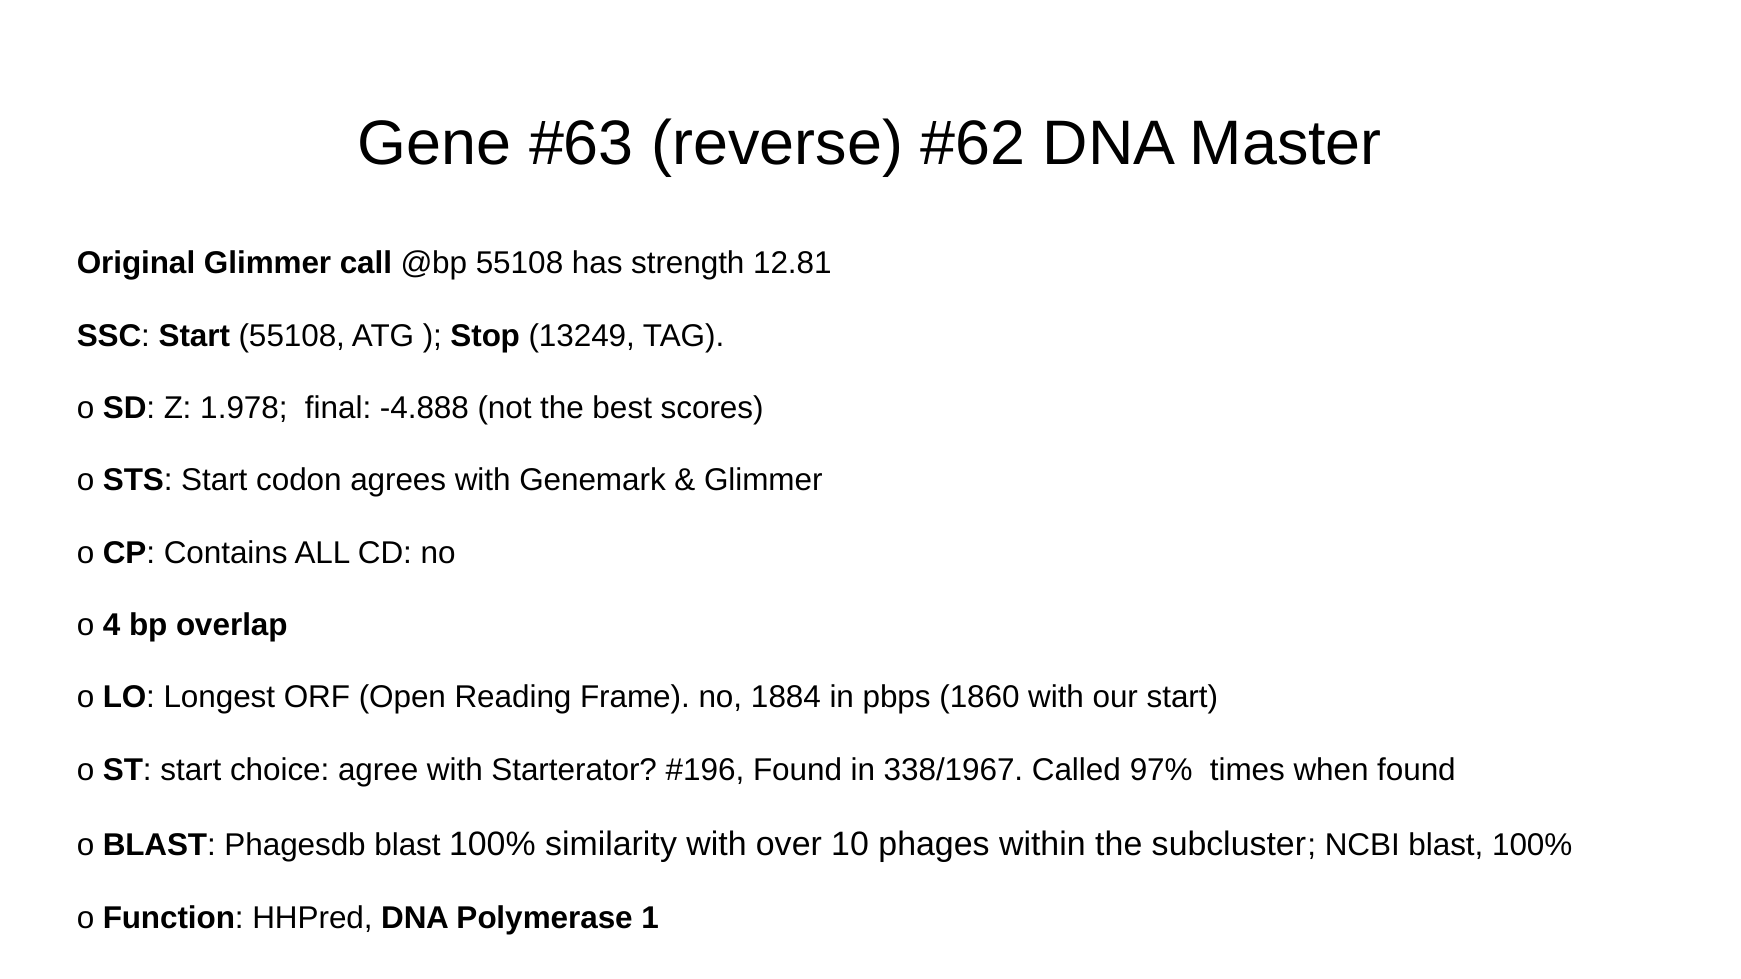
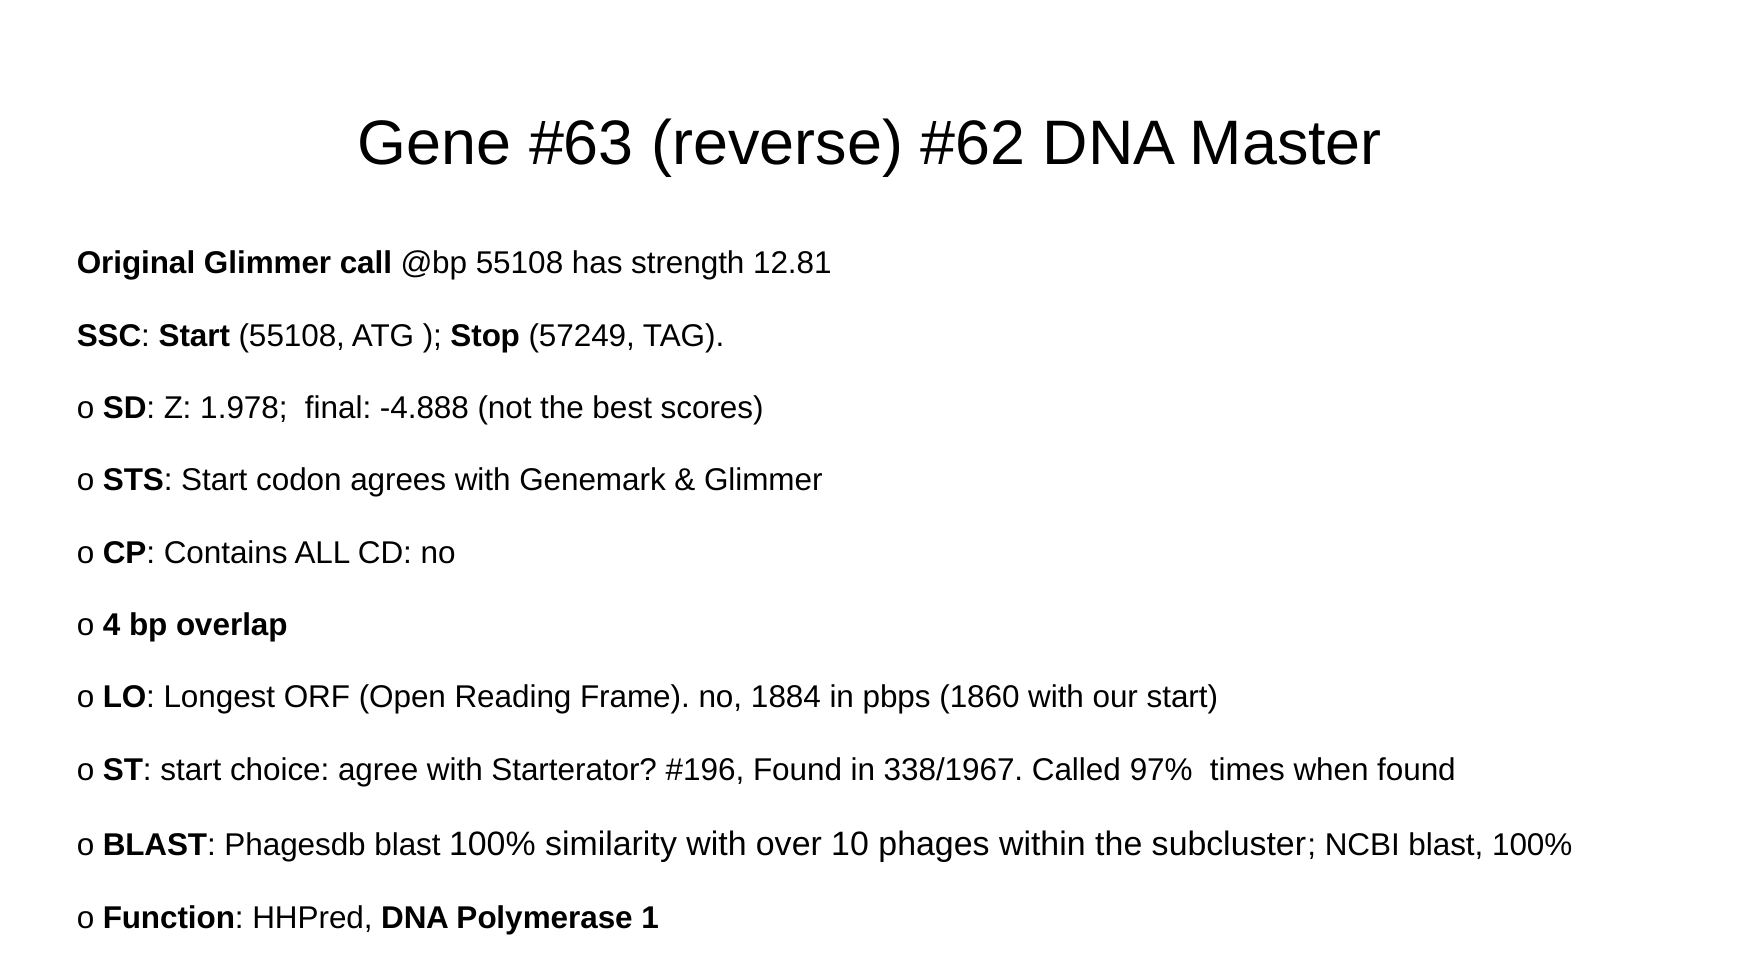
13249: 13249 -> 57249
